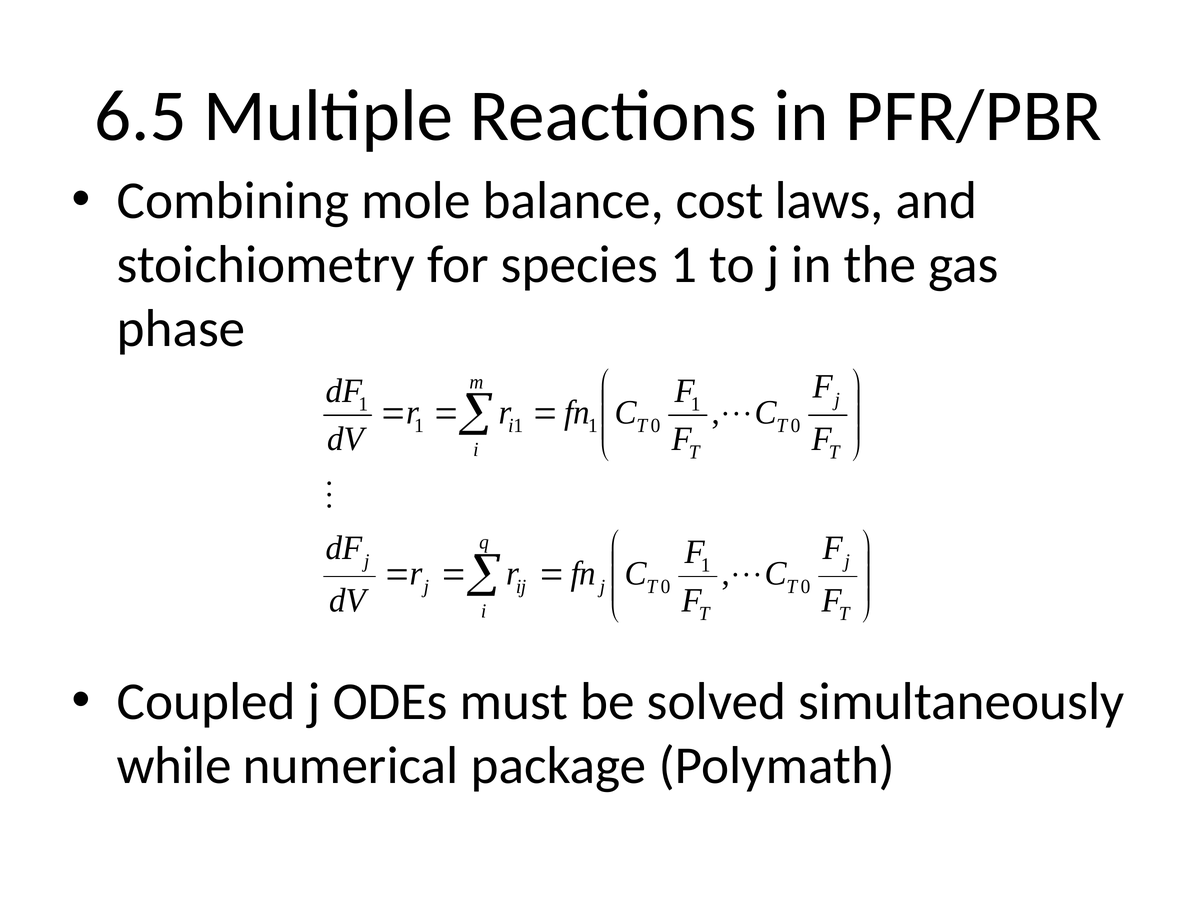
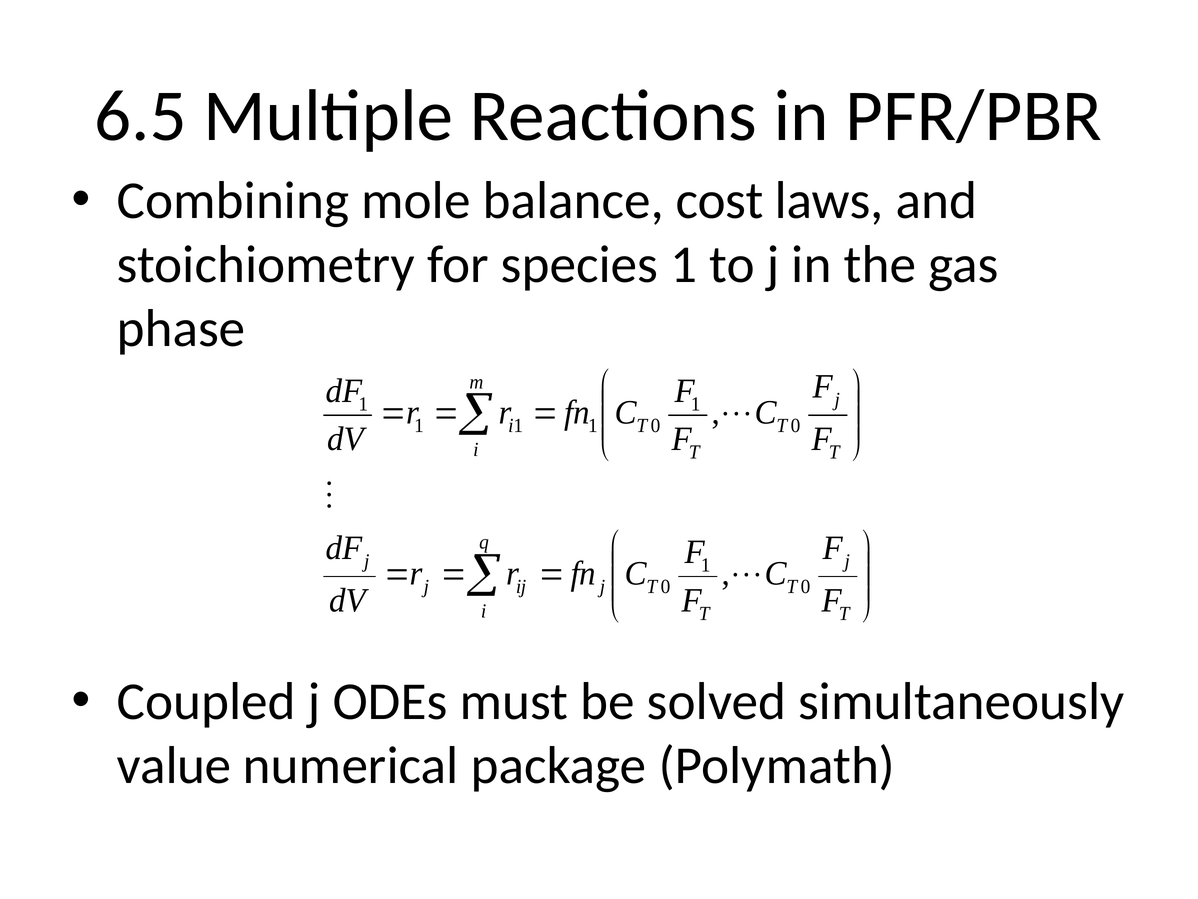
while: while -> value
